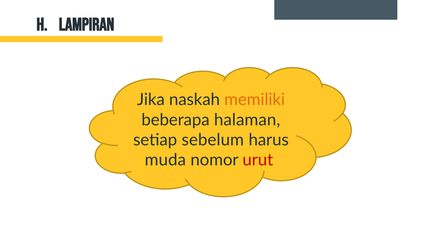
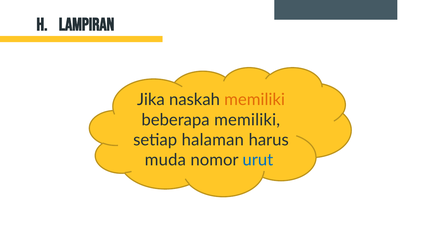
beberapa halaman: halaman -> memiliki
sebelum: sebelum -> halaman
urut colour: red -> blue
